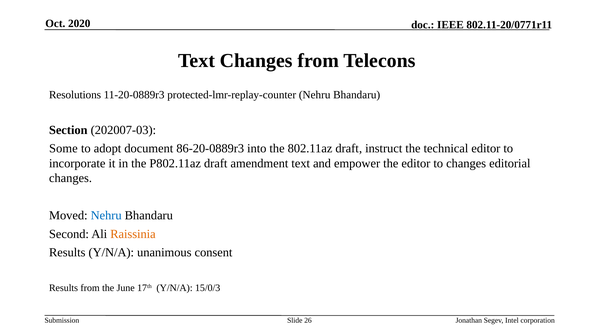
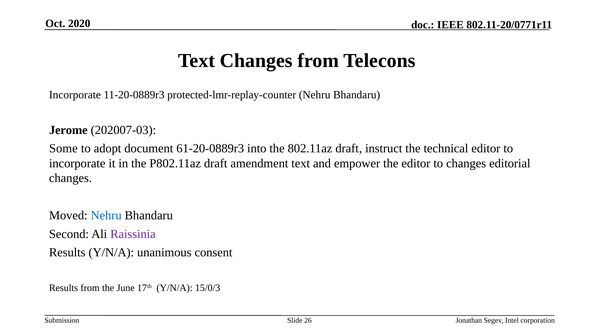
Resolutions at (75, 95): Resolutions -> Incorporate
Section: Section -> Jerome
86-20-0889r3: 86-20-0889r3 -> 61-20-0889r3
Raissinia colour: orange -> purple
